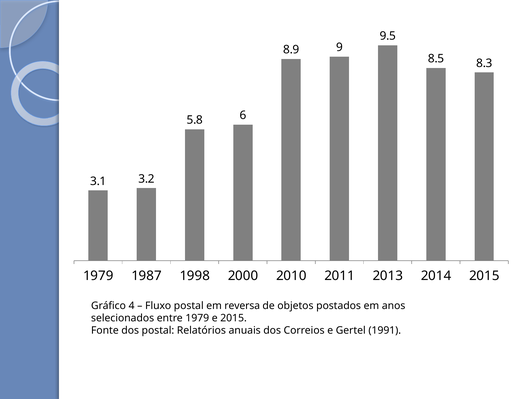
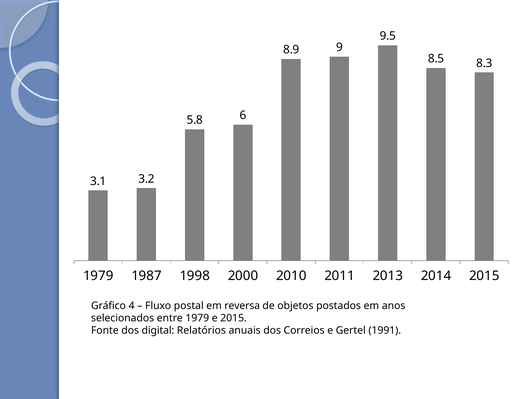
dos postal: postal -> digital
